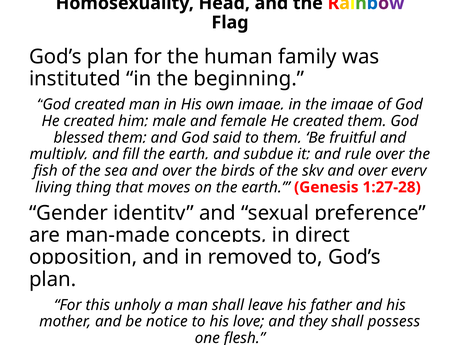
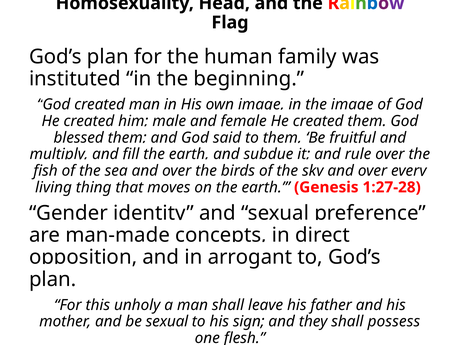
removed: removed -> arrogant
be notice: notice -> sexual
love: love -> sign
